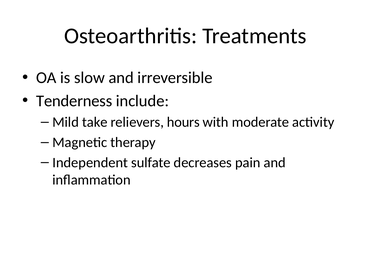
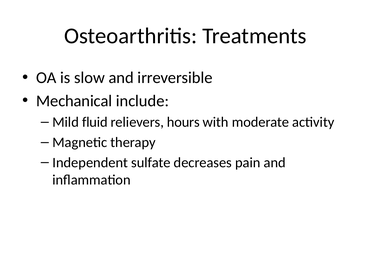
Tenderness: Tenderness -> Mechanical
take: take -> fluid
